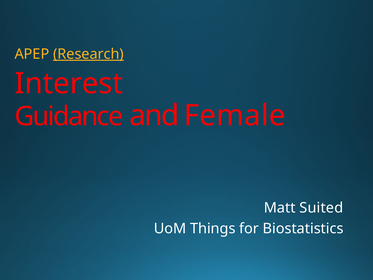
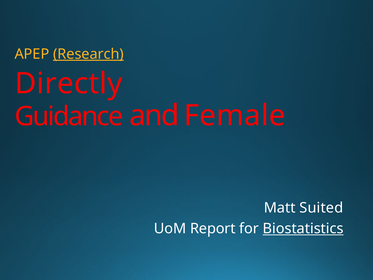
Interest: Interest -> Directly
Things: Things -> Report
Biostatistics underline: none -> present
